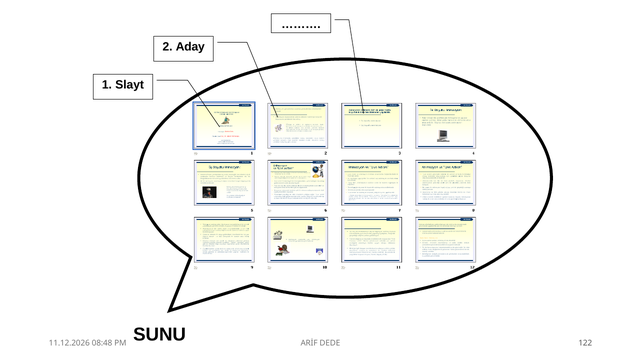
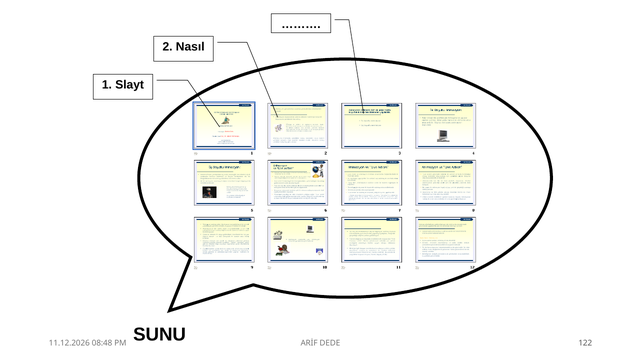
Aday: Aday -> Nasıl
